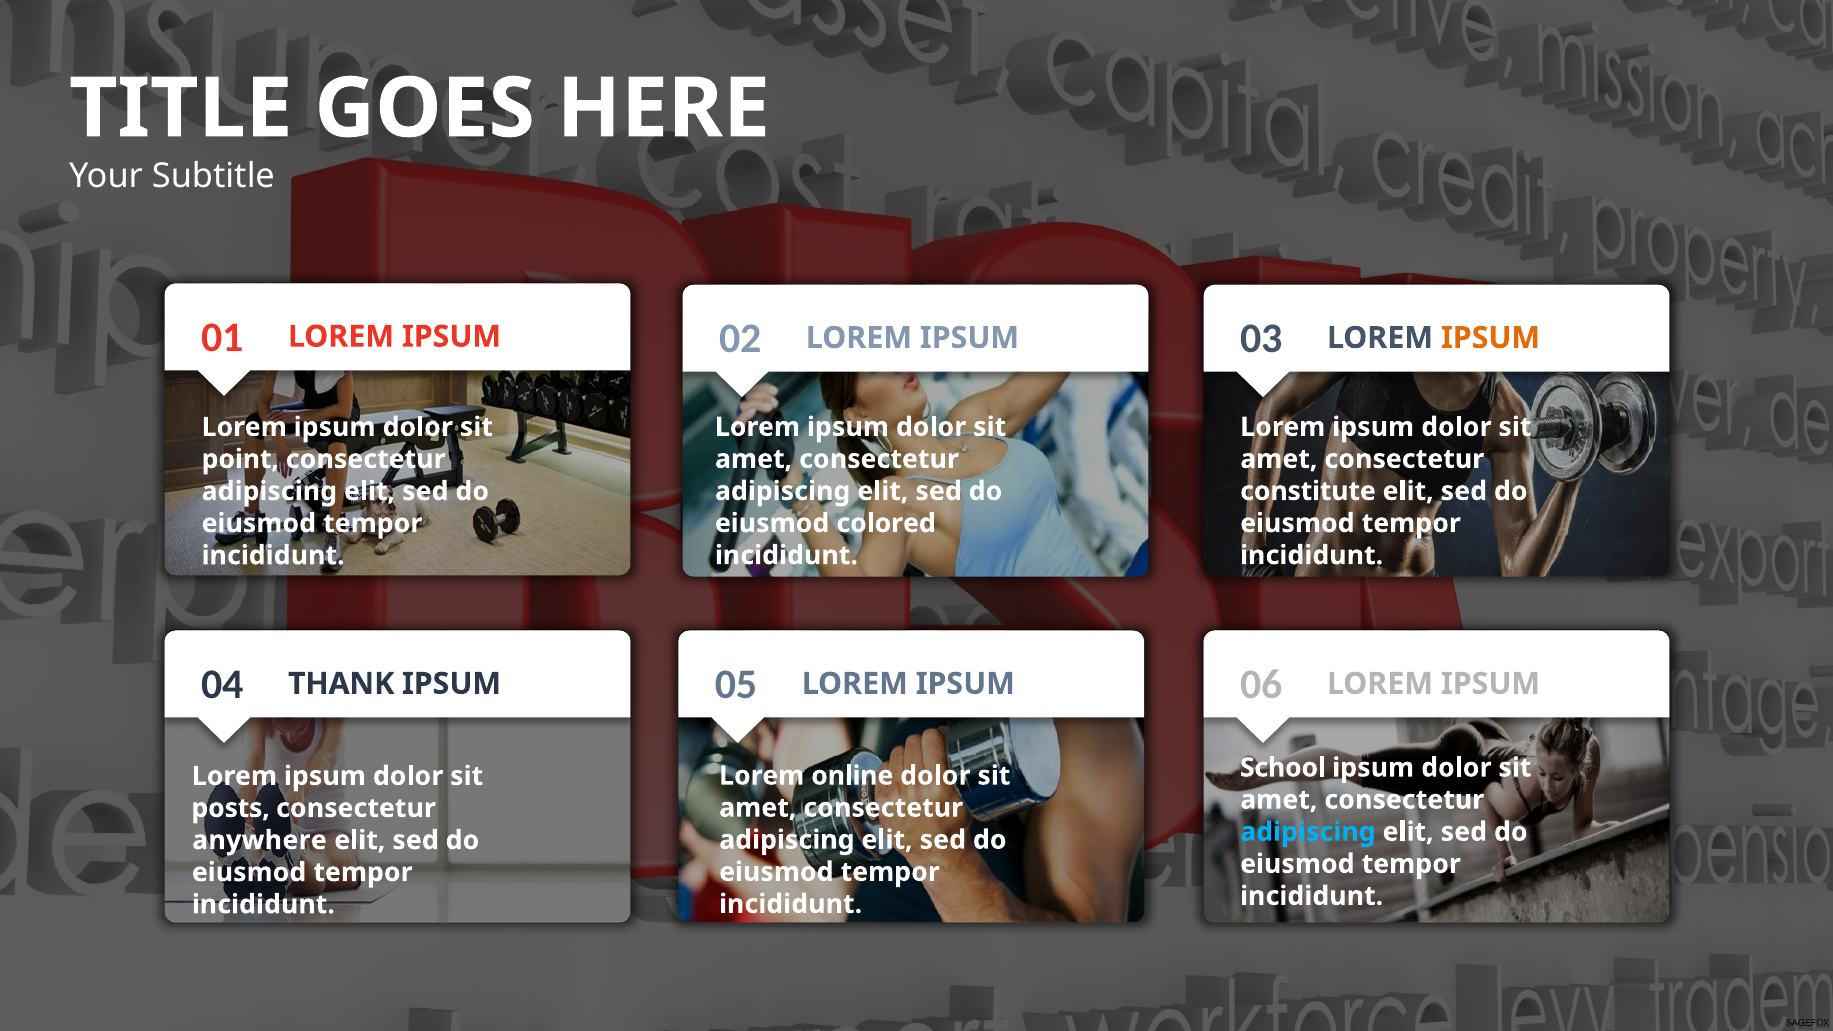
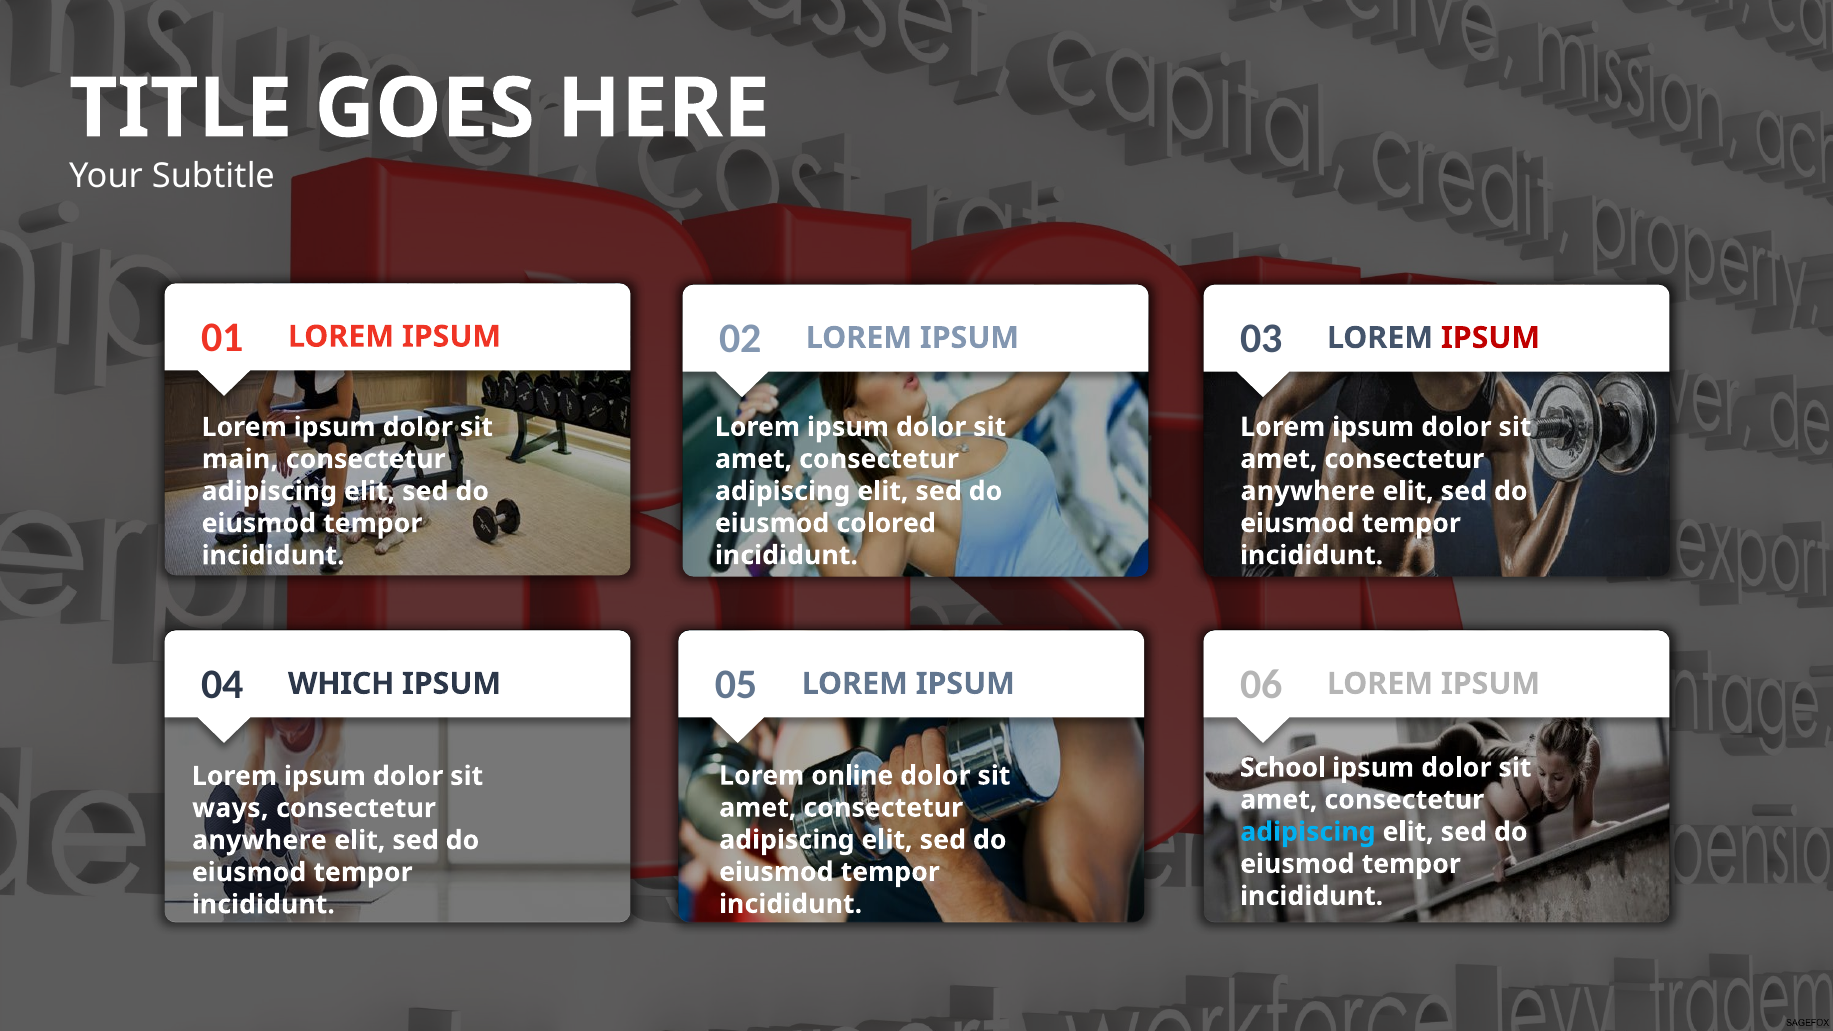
IPSUM at (1491, 338) colour: orange -> red
point: point -> main
constitute at (1308, 491): constitute -> anywhere
THANK: THANK -> WHICH
posts: posts -> ways
